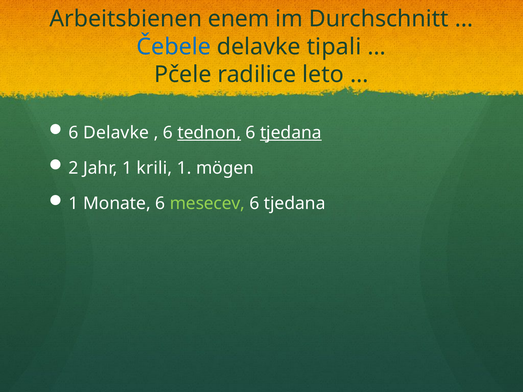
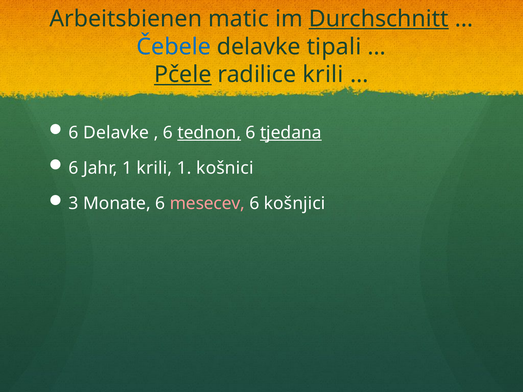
enem: enem -> matic
Durchschnitt underline: none -> present
Pčele underline: none -> present
radilice leto: leto -> krili
2 at (74, 168): 2 -> 6
mögen: mögen -> košnici
1 at (74, 204): 1 -> 3
mesecev colour: light green -> pink
tjedana at (295, 204): tjedana -> košnjici
